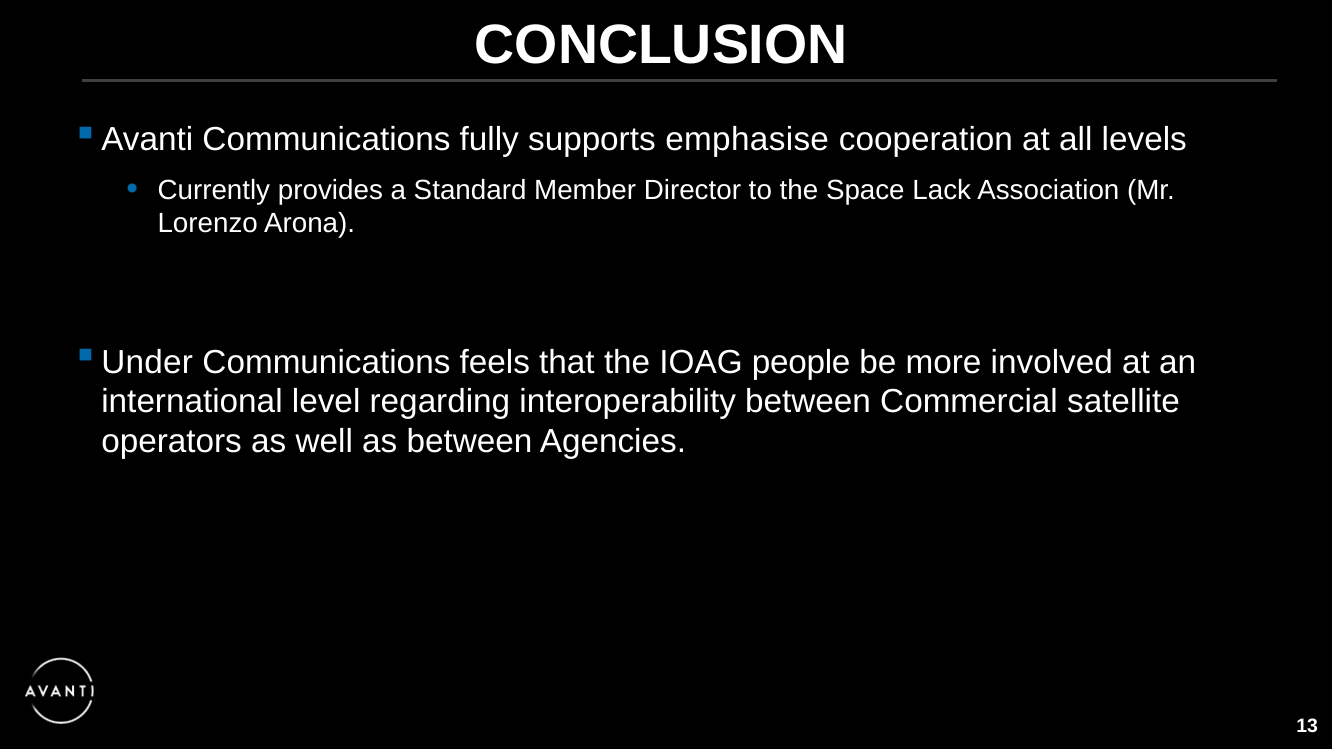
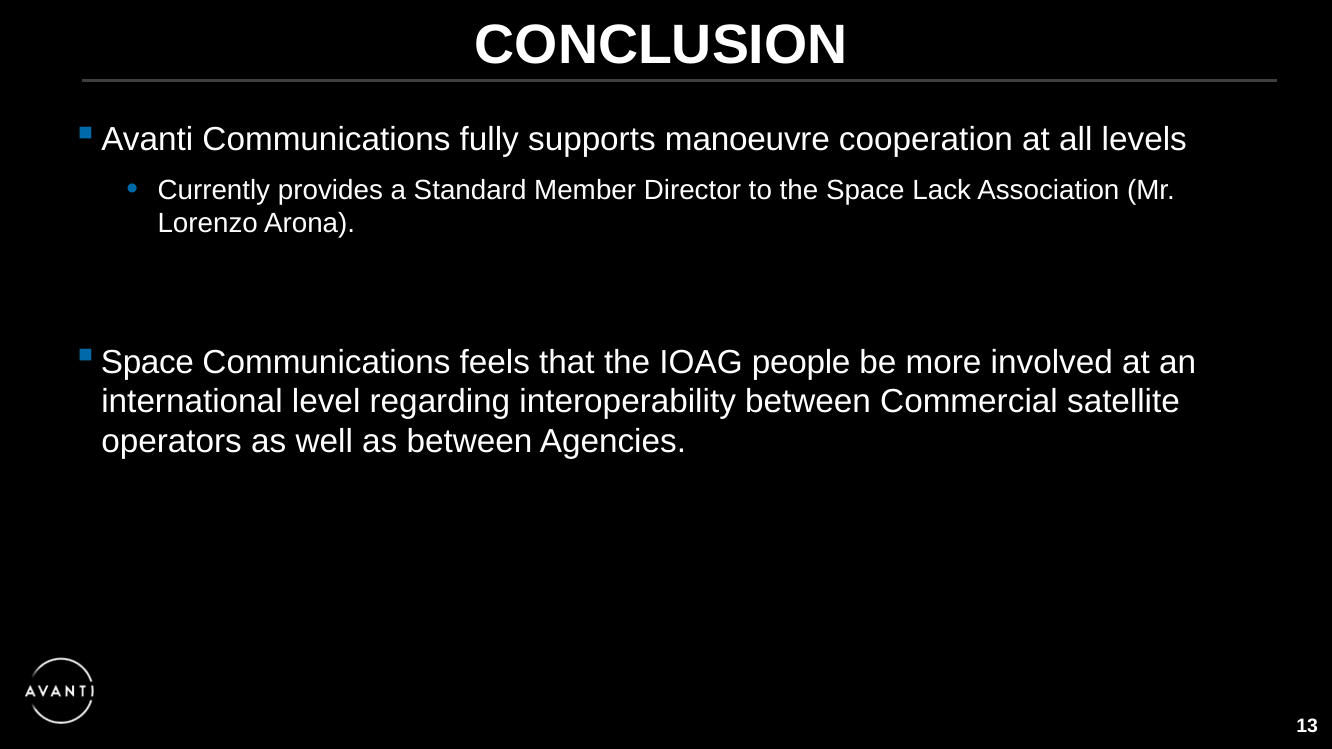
emphasise: emphasise -> manoeuvre
Under at (147, 362): Under -> Space
